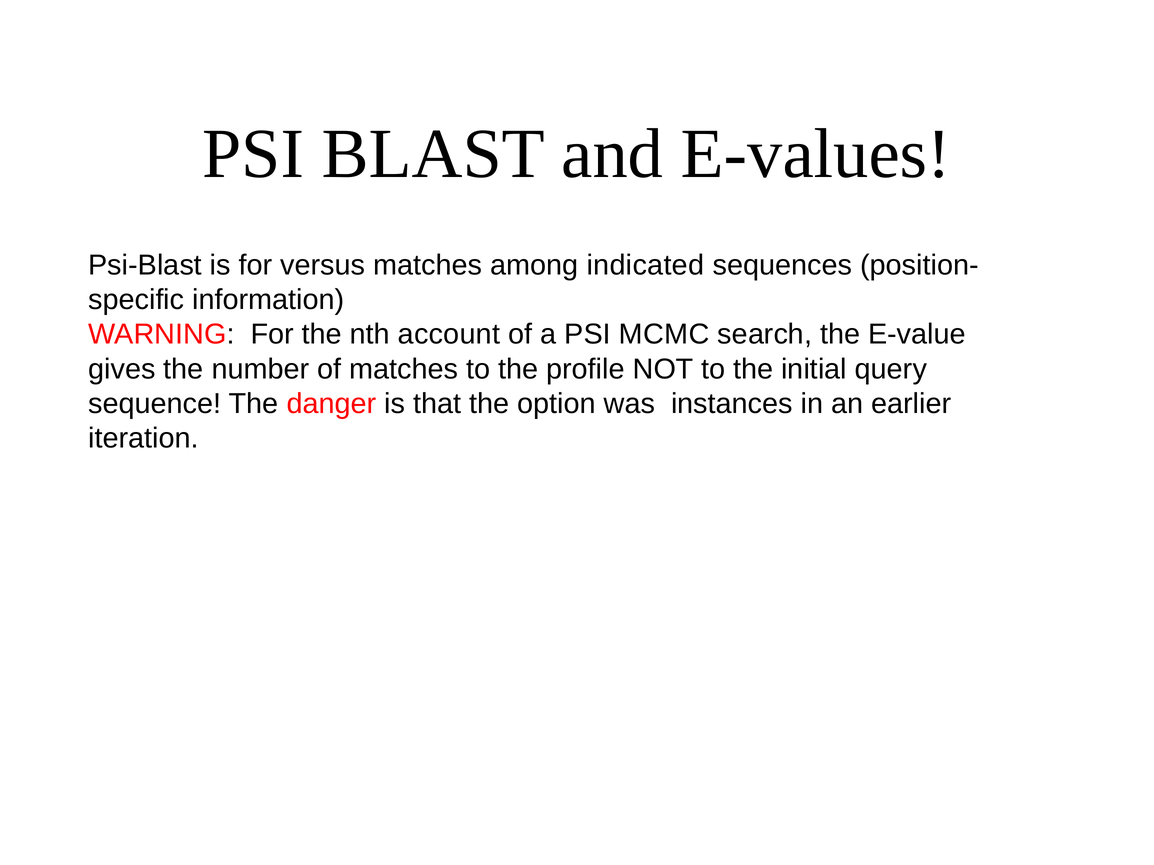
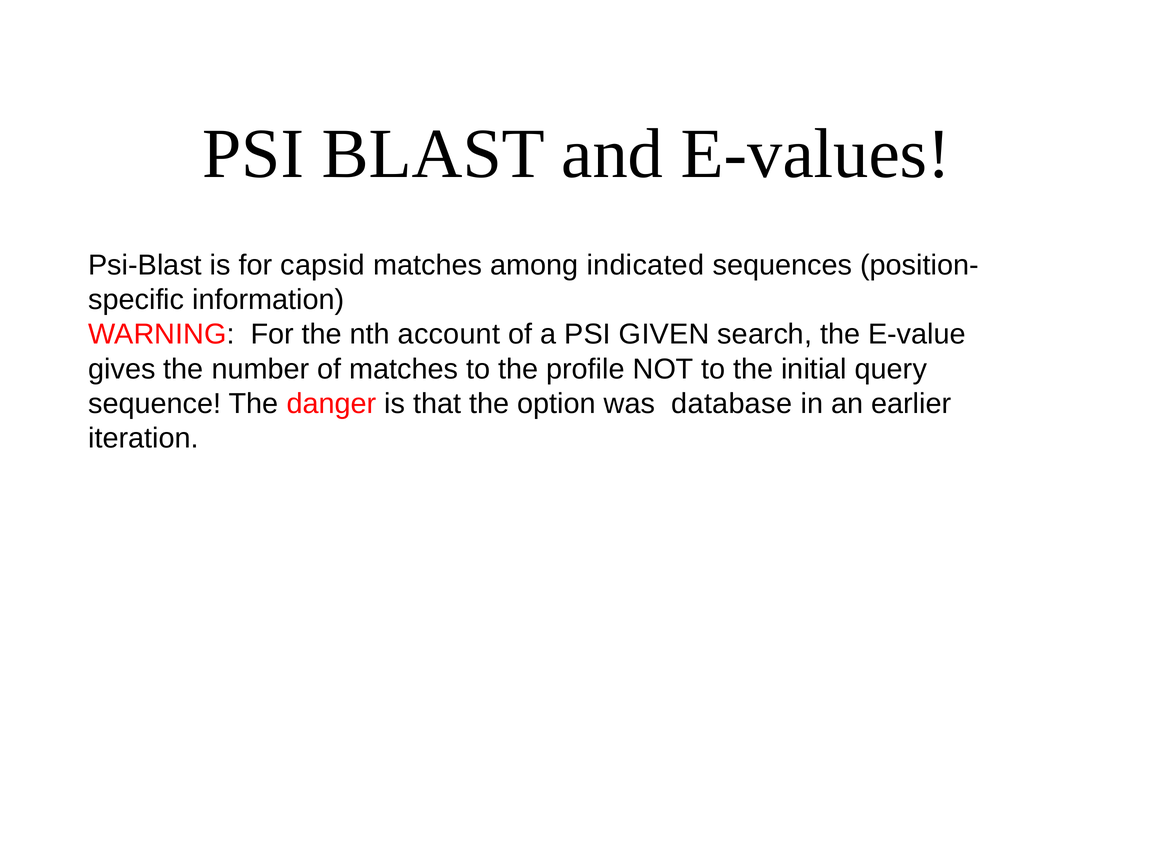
versus: versus -> capsid
MCMC: MCMC -> GIVEN
instances: instances -> database
